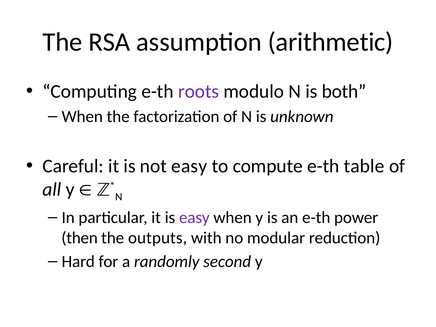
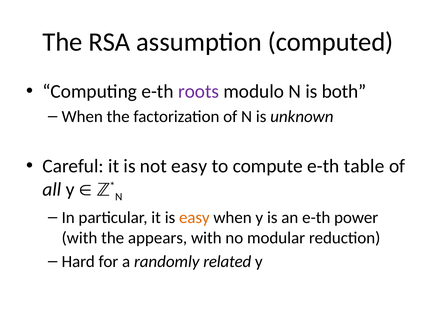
arithmetic: arithmetic -> computed
easy at (194, 217) colour: purple -> orange
then at (80, 238): then -> with
outputs: outputs -> appears
second: second -> related
